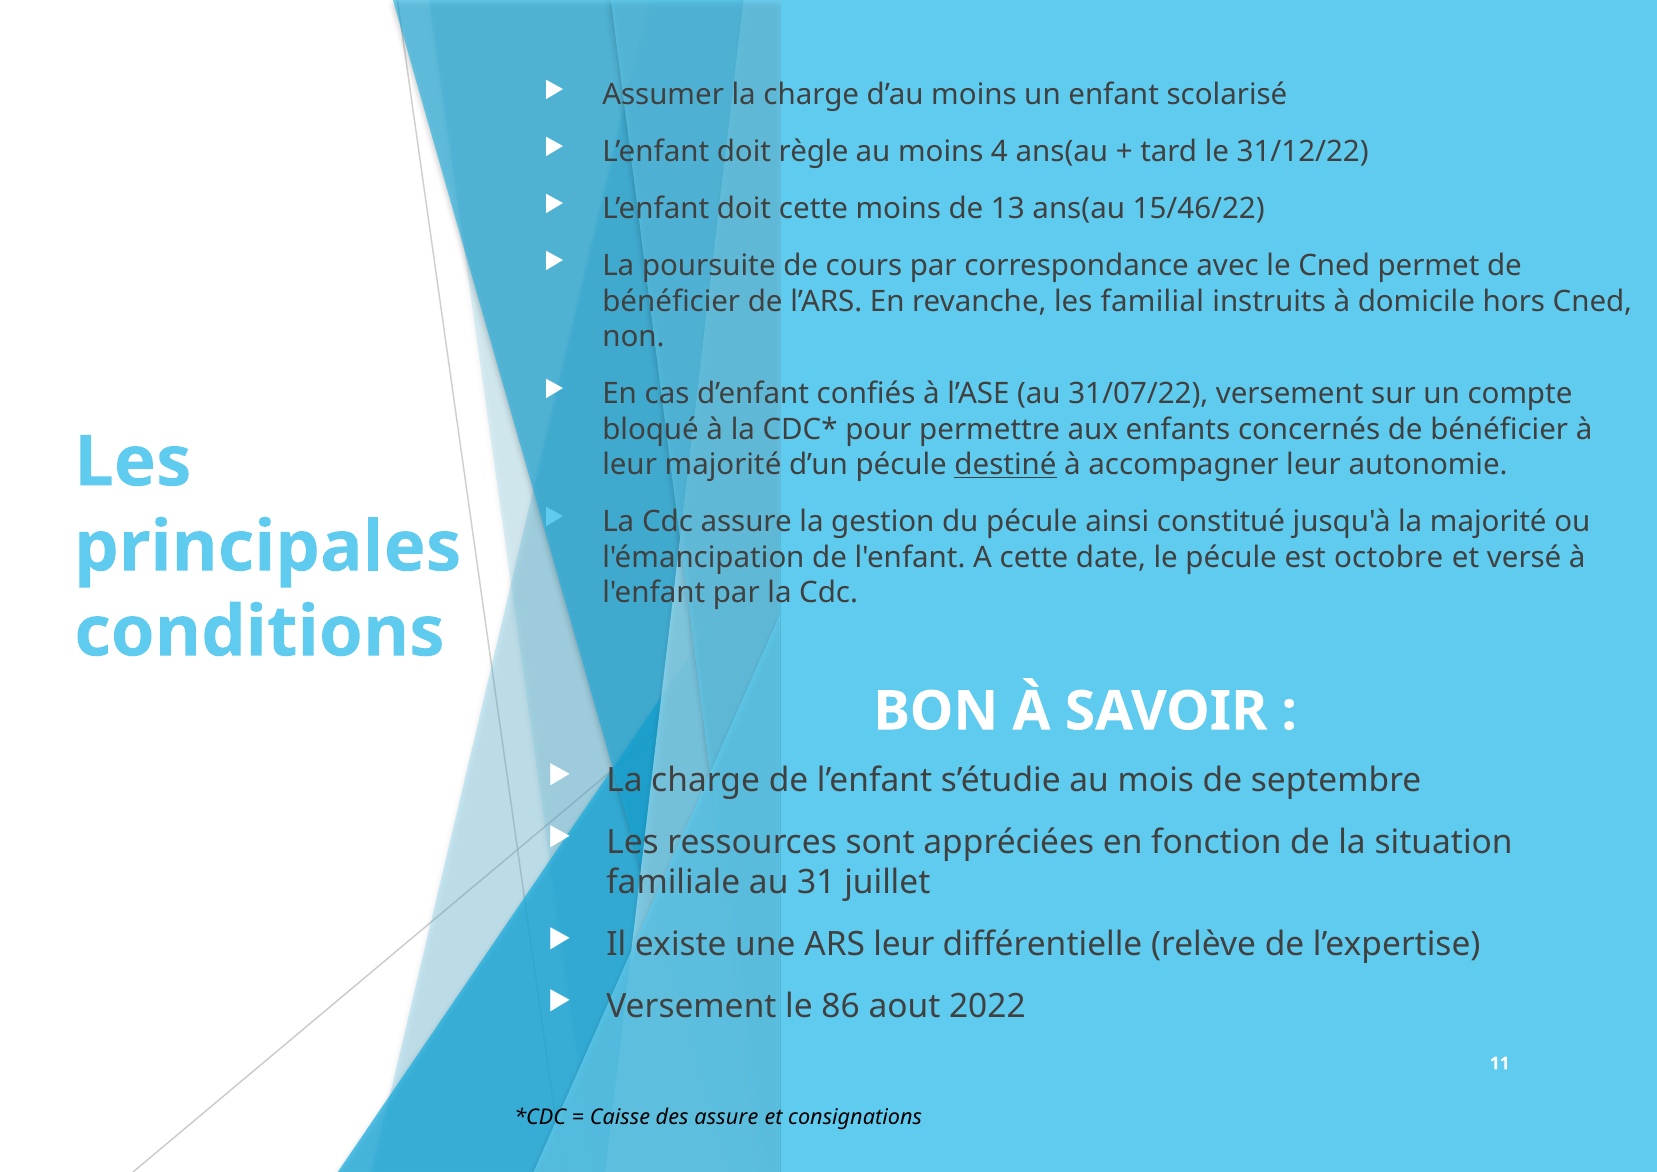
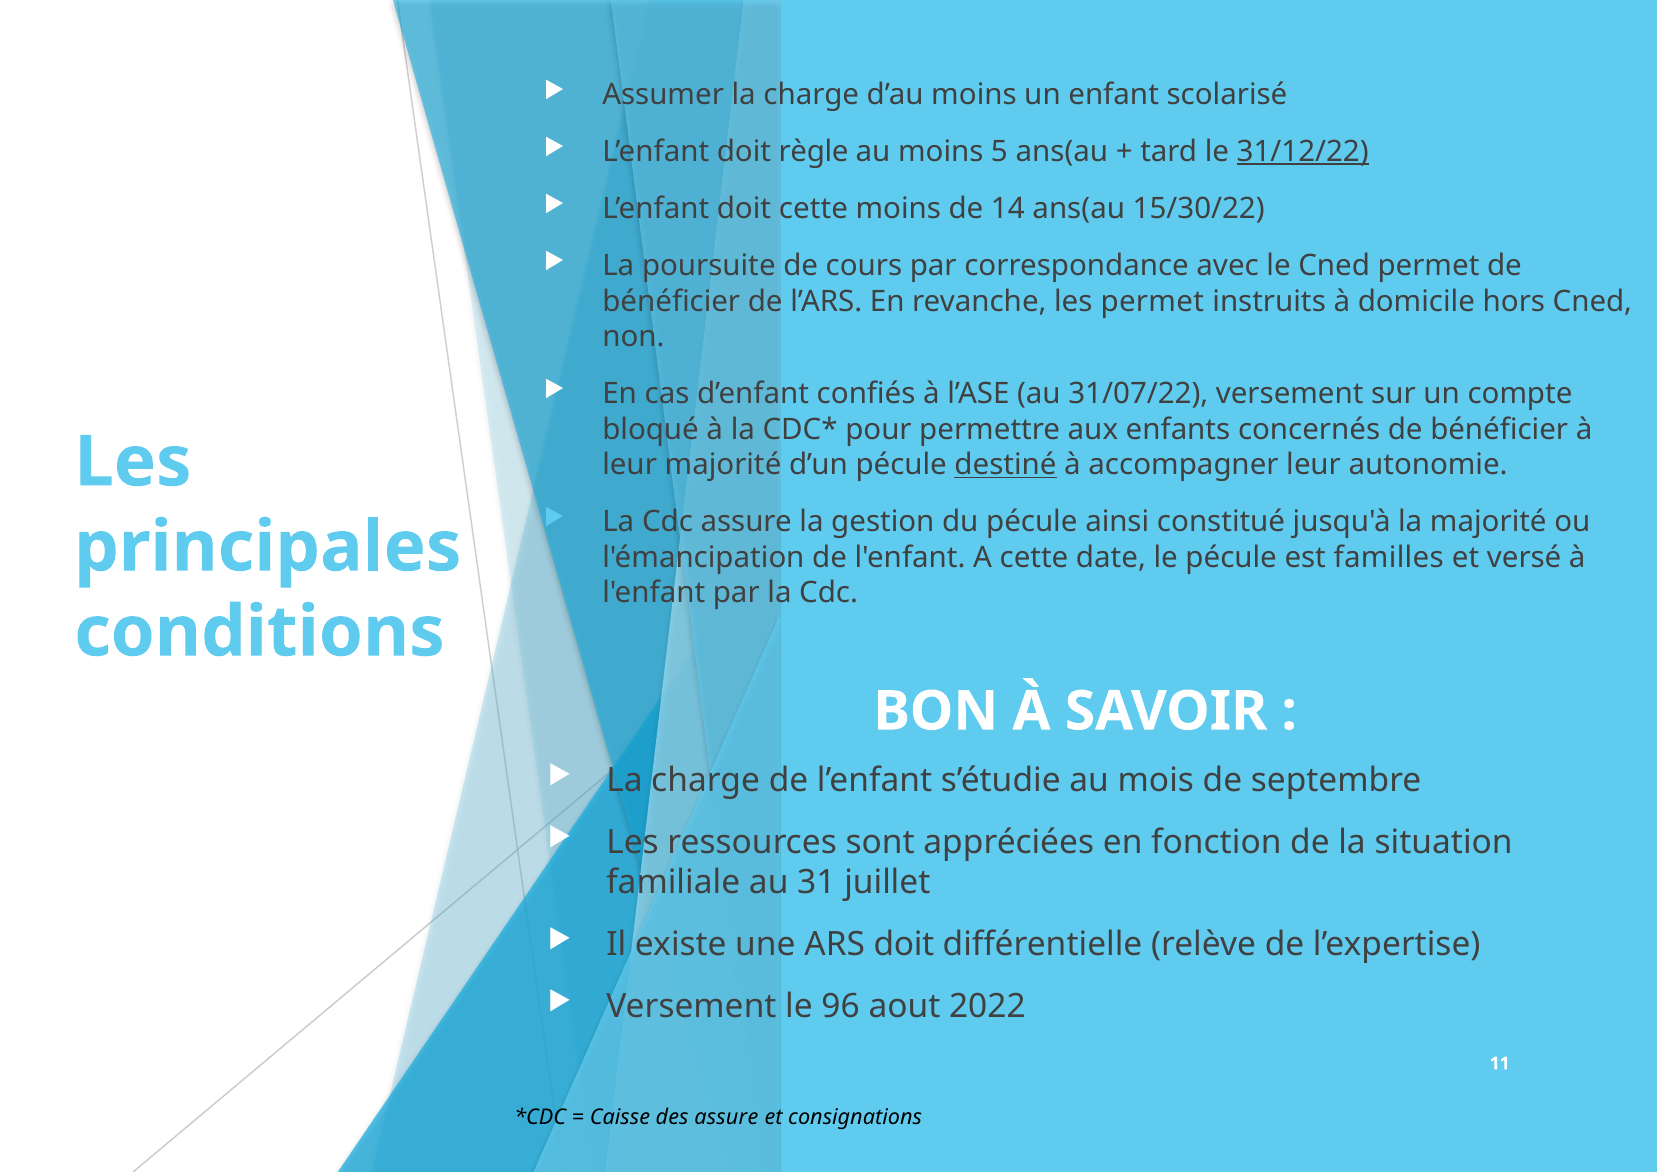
4: 4 -> 5
31/12/22 underline: none -> present
13: 13 -> 14
15/46/22: 15/46/22 -> 15/30/22
les familial: familial -> permet
octobre: octobre -> familles
ARS leur: leur -> doit
86: 86 -> 96
